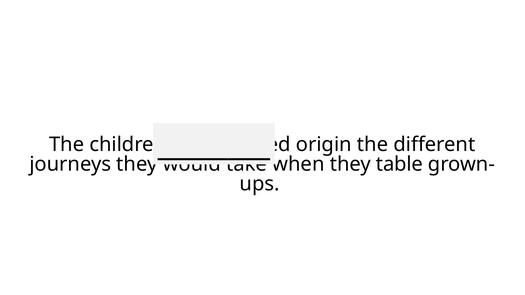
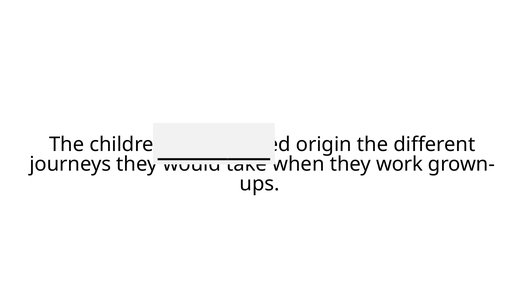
table: table -> work
